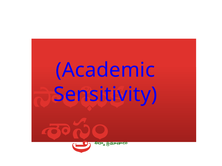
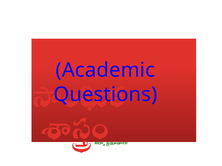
Sensitivity: Sensitivity -> Questions
